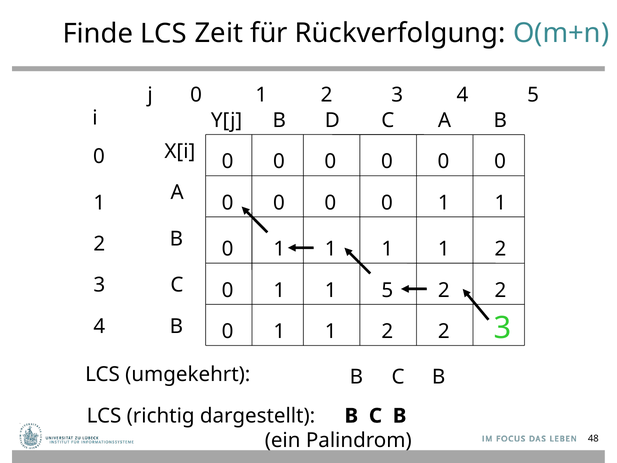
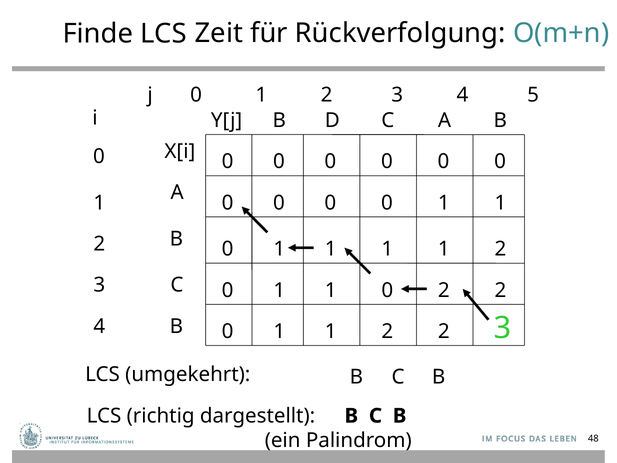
1 1 5: 5 -> 0
